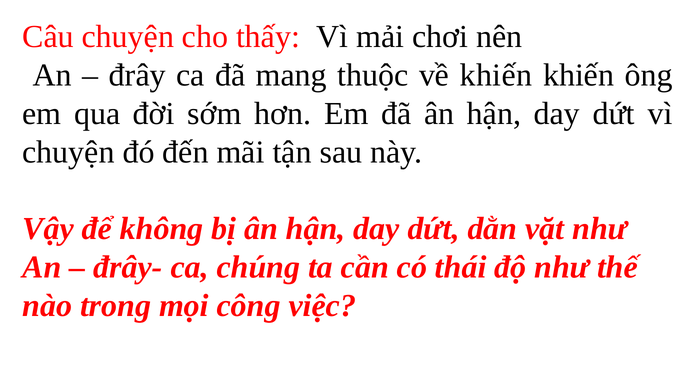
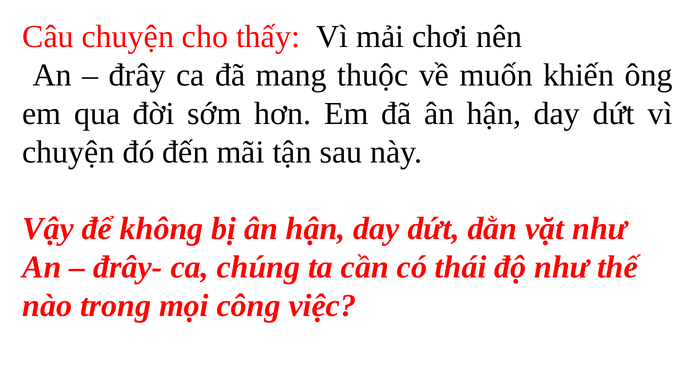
về khiến: khiến -> muốn
